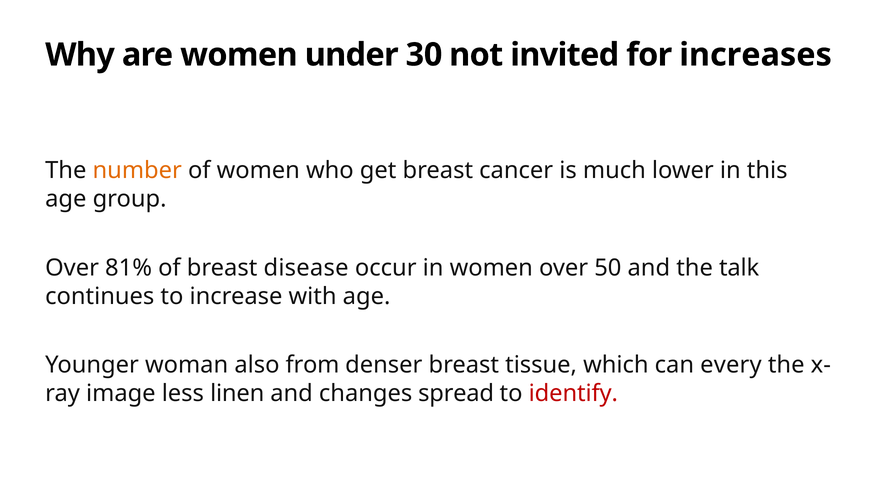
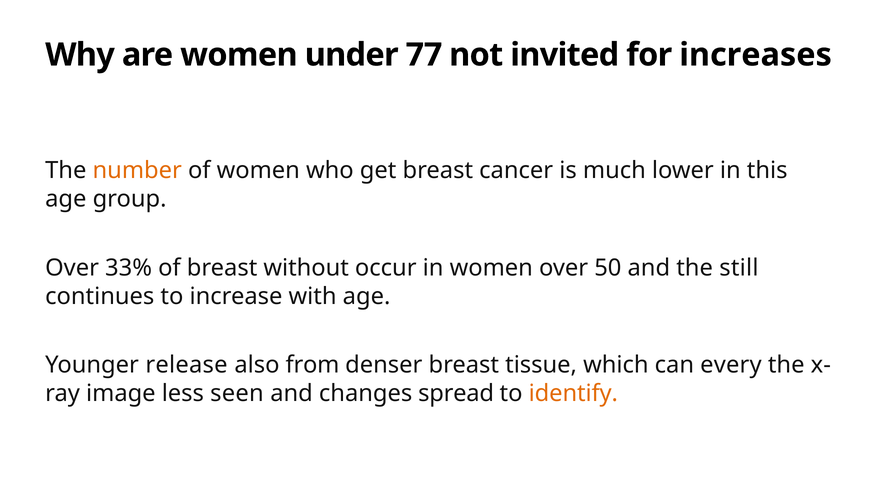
30: 30 -> 77
81%: 81% -> 33%
disease: disease -> without
talk: talk -> still
woman: woman -> release
linen: linen -> seen
identify colour: red -> orange
